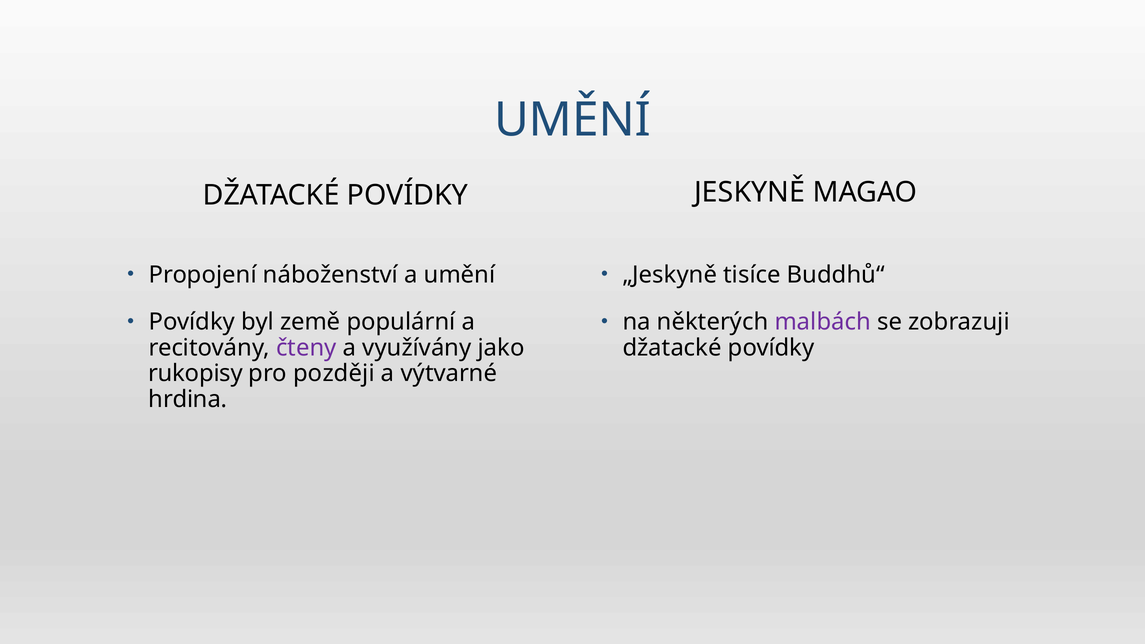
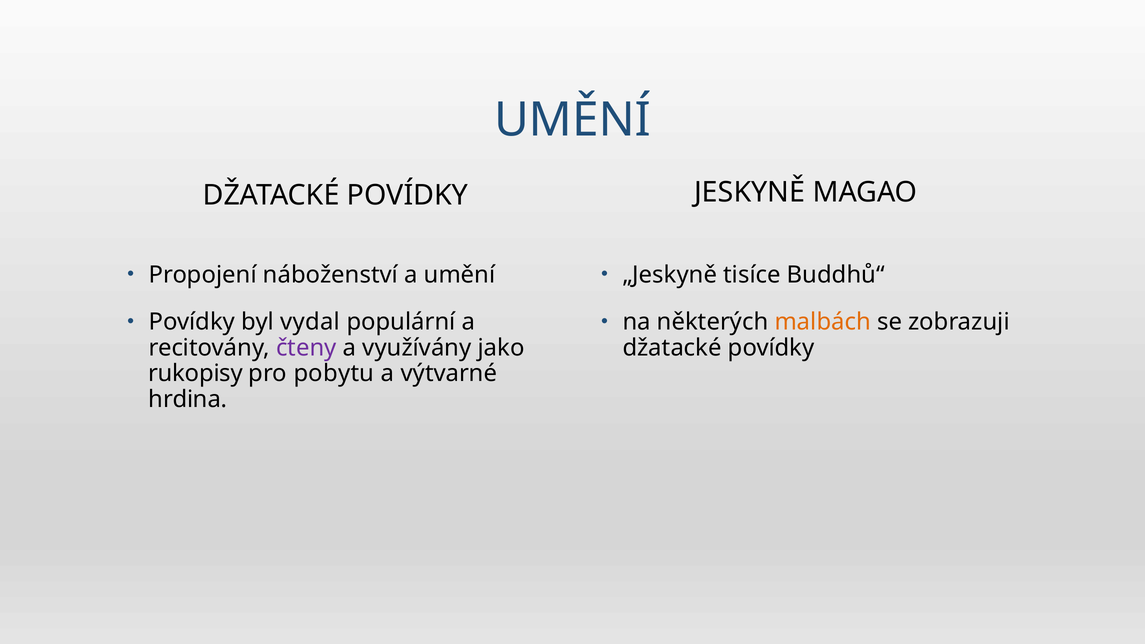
země: země -> vydal
malbách colour: purple -> orange
později: později -> pobytu
